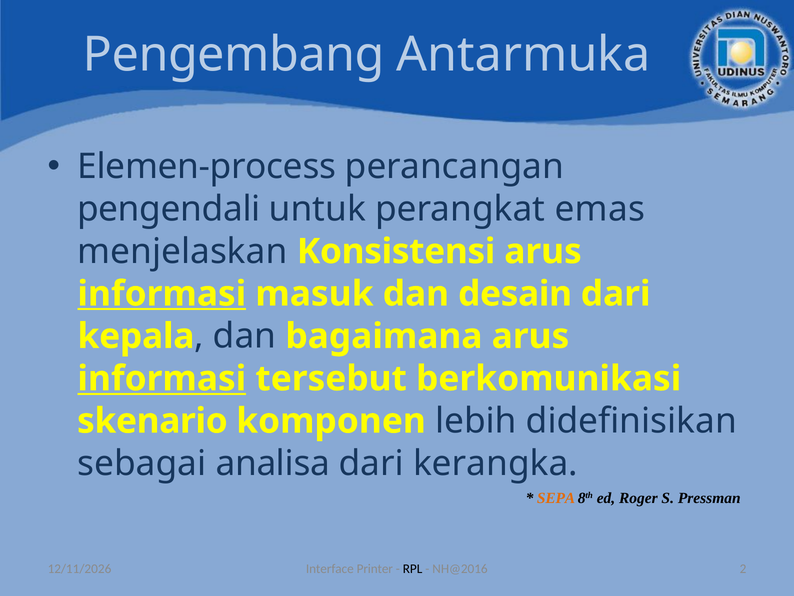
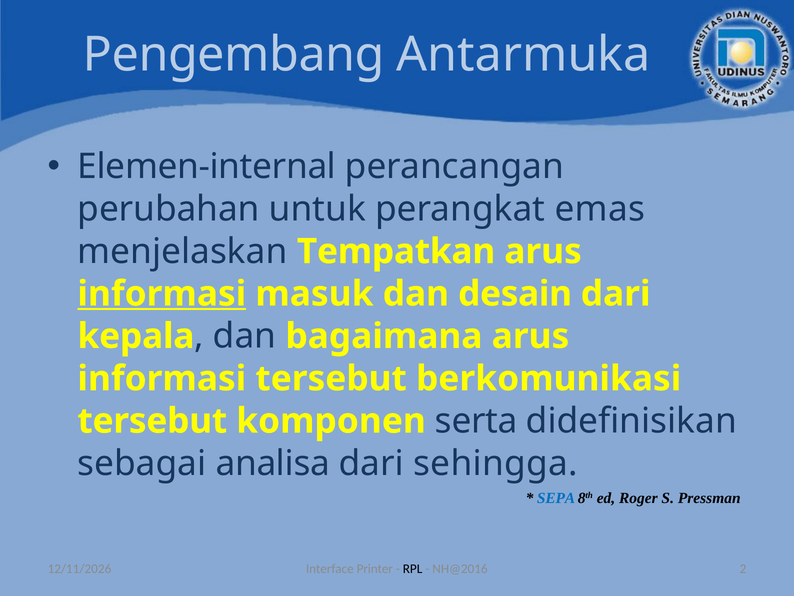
Elemen-process: Elemen-process -> Elemen-internal
pengendali: pengendali -> perubahan
Konsistensi: Konsistensi -> Tempatkan
informasi at (162, 378) underline: present -> none
skenario at (152, 421): skenario -> tersebut
lebih: lebih -> serta
kerangka: kerangka -> sehingga
SEPA colour: orange -> blue
